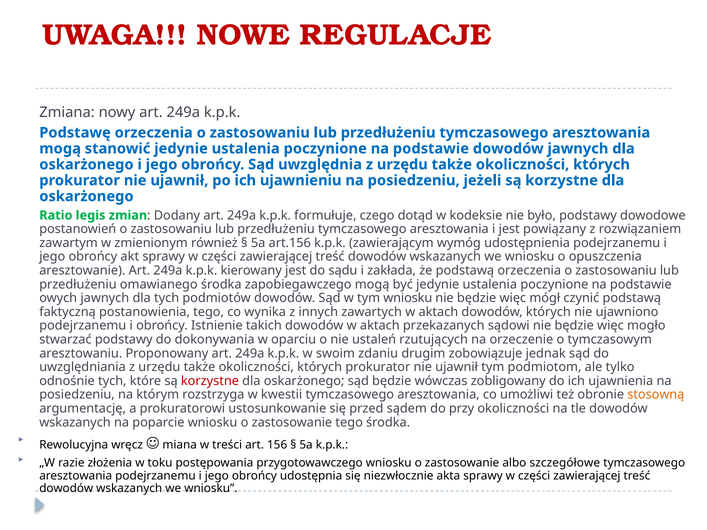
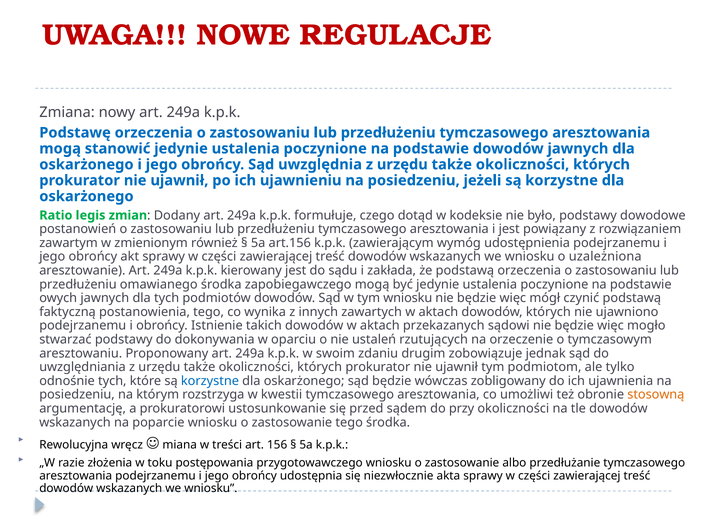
opuszczenia: opuszczenia -> uzależniona
korzystne at (210, 381) colour: red -> blue
szczegółowe: szczegółowe -> przedłużanie
